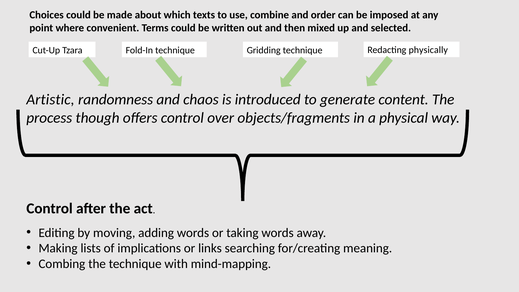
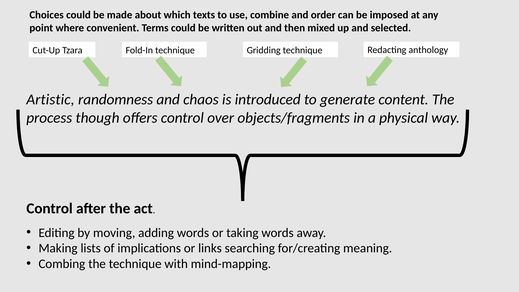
physically: physically -> anthology
